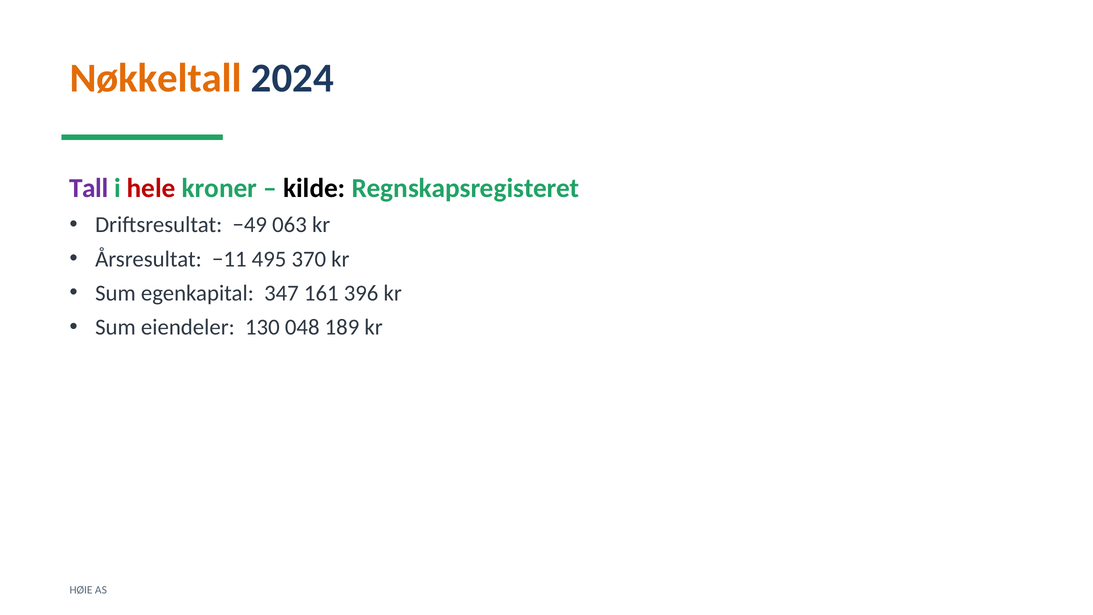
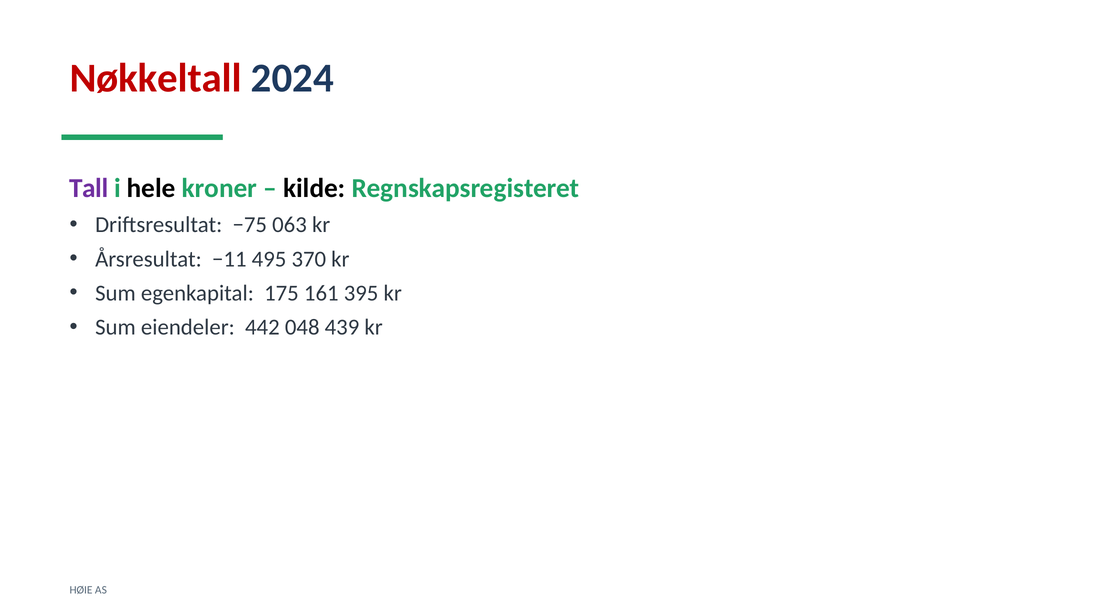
Nøkkeltall colour: orange -> red
hele colour: red -> black
−49: −49 -> −75
347: 347 -> 175
396: 396 -> 395
130: 130 -> 442
189: 189 -> 439
